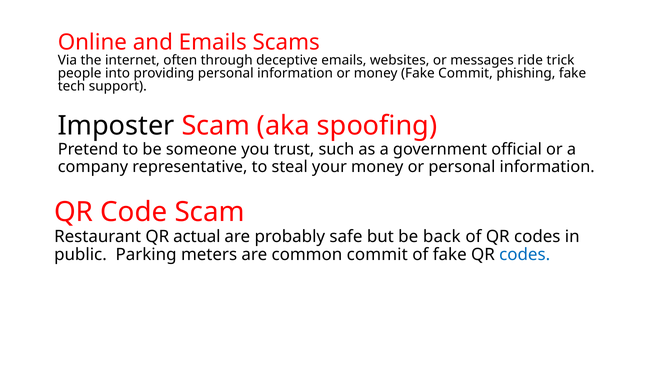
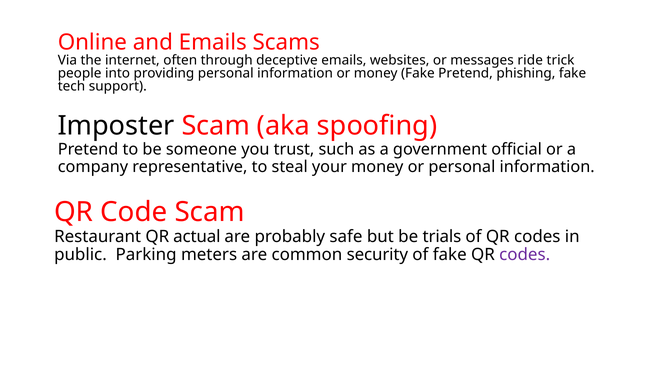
Fake Commit: Commit -> Pretend
back: back -> trials
common commit: commit -> security
codes at (525, 255) colour: blue -> purple
